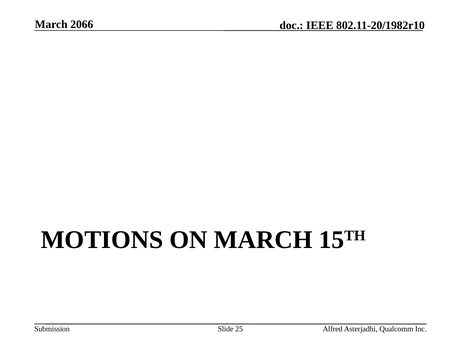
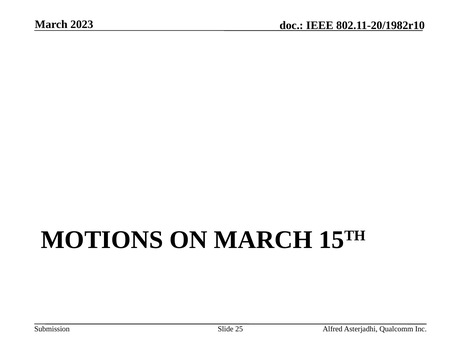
2066: 2066 -> 2023
